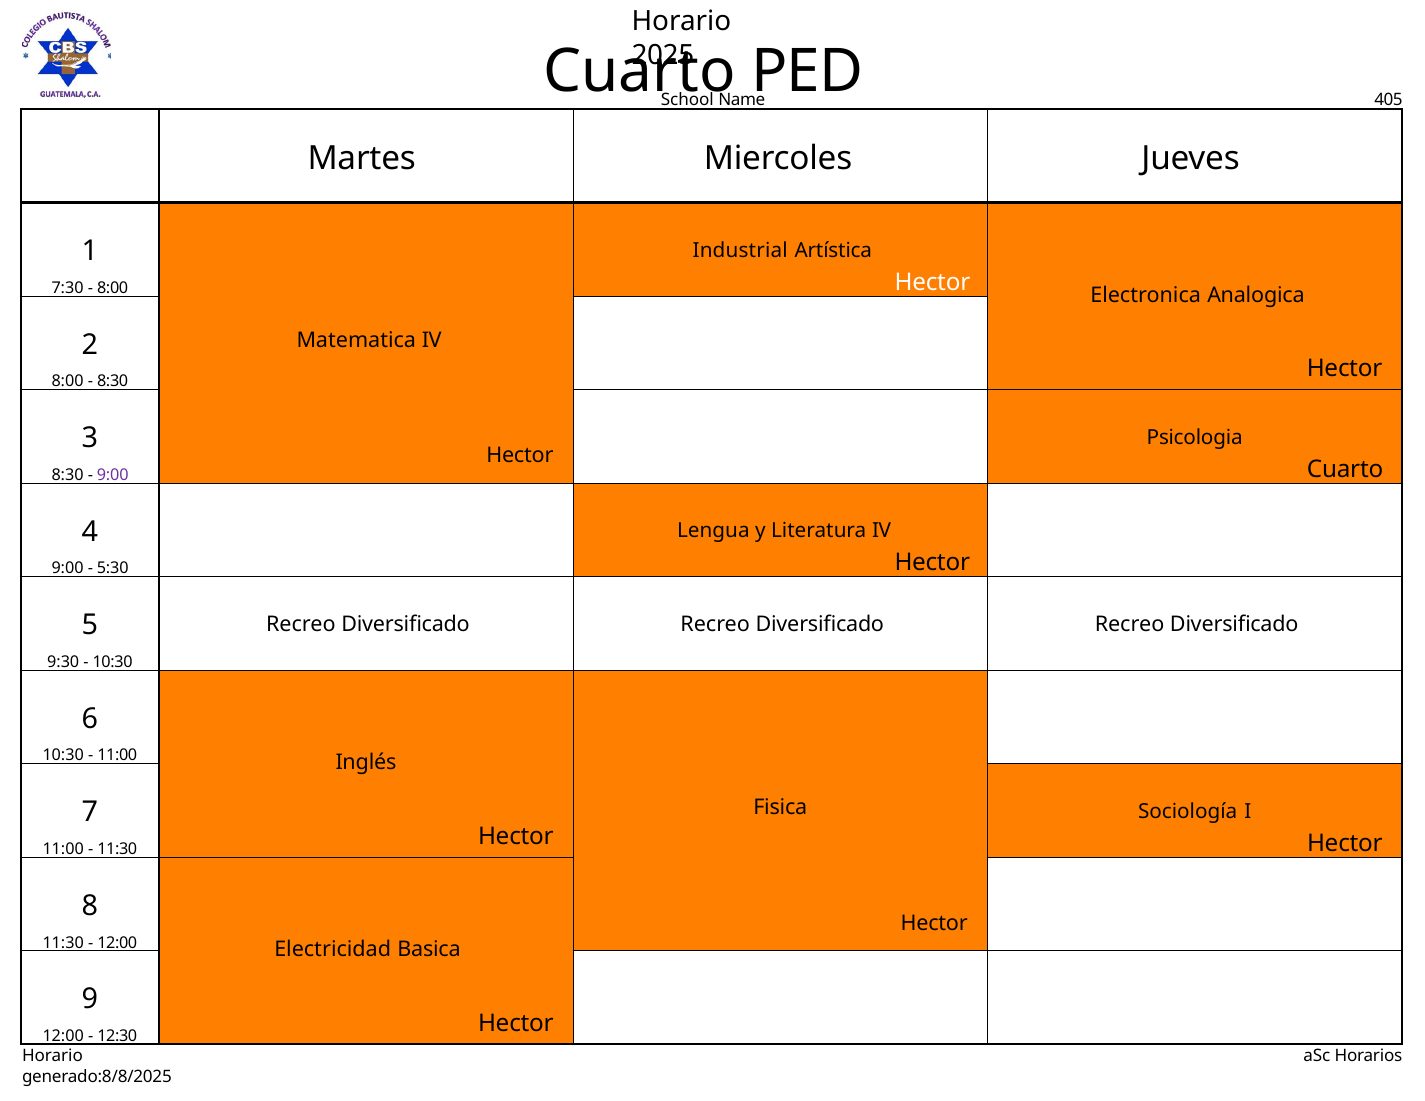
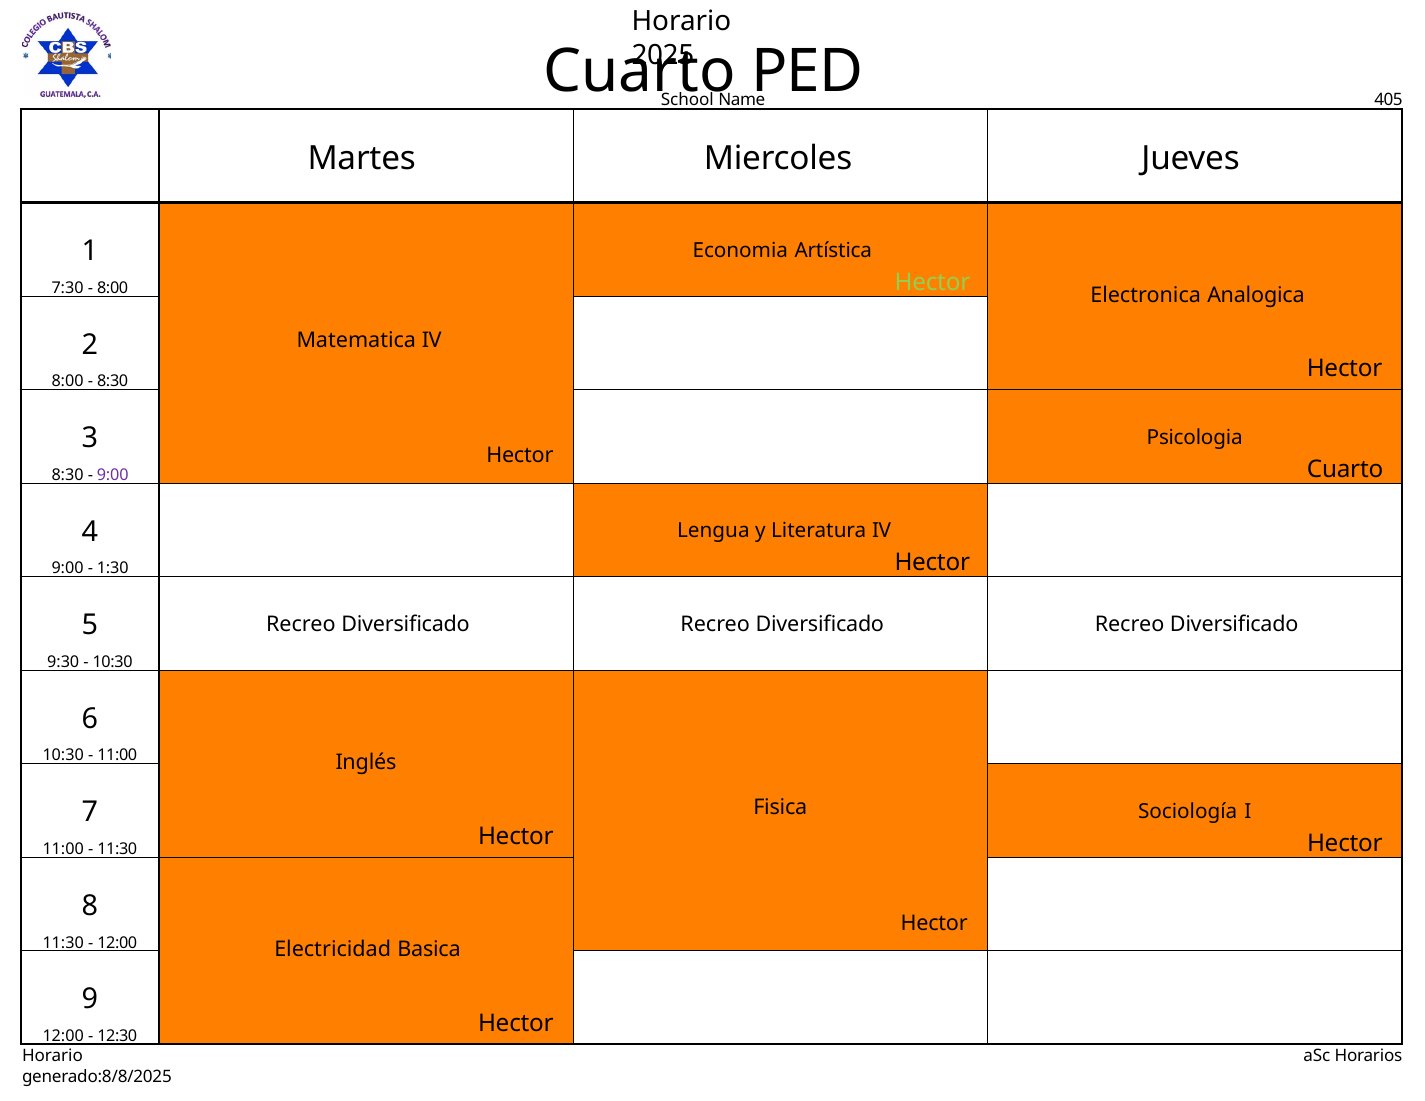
Industrial: Industrial -> Economia
Hector at (932, 282) colour: white -> light green
5:30: 5:30 -> 1:30
